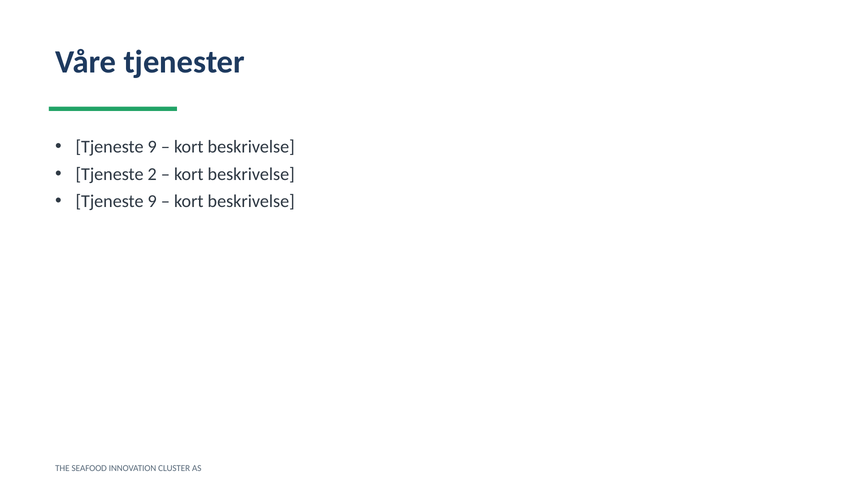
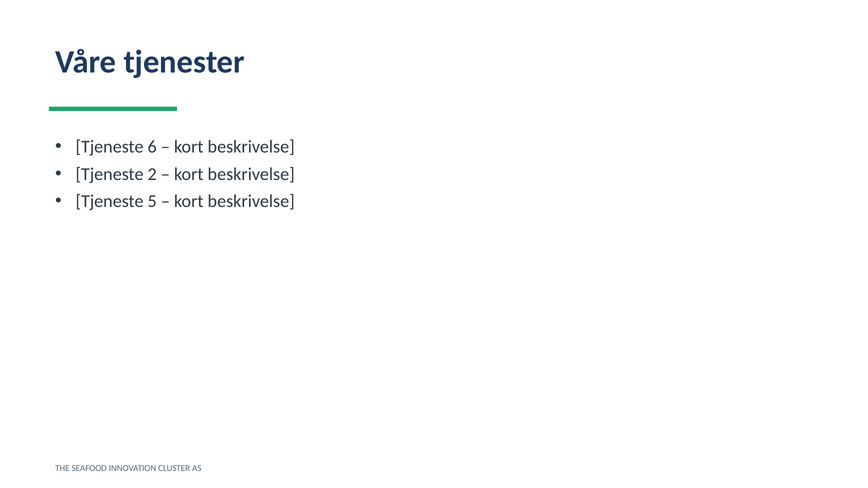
9 at (152, 147): 9 -> 6
9 at (152, 201): 9 -> 5
